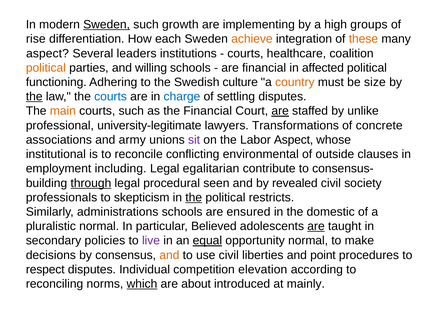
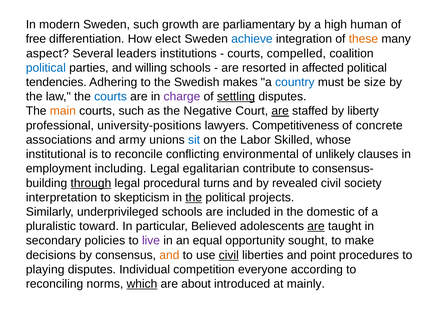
Sweden at (107, 25) underline: present -> none
implementing: implementing -> parliamentary
groups: groups -> human
rise: rise -> free
each: each -> elect
achieve colour: orange -> blue
healthcare: healthcare -> compelled
political at (46, 68) colour: orange -> blue
are financial: financial -> resorted
functioning: functioning -> tendencies
culture: culture -> makes
country colour: orange -> blue
the at (34, 97) underline: present -> none
charge colour: blue -> purple
settling underline: none -> present
the Financial: Financial -> Negative
unlike: unlike -> liberty
university-legitimate: university-legitimate -> university-positions
Transformations: Transformations -> Competitiveness
sit colour: purple -> blue
Labor Aspect: Aspect -> Skilled
outside: outside -> unlikely
seen: seen -> turns
professionals: professionals -> interpretation
restricts: restricts -> projects
administrations: administrations -> underprivileged
ensured: ensured -> included
pluralistic normal: normal -> toward
equal underline: present -> none
opportunity normal: normal -> sought
civil at (229, 255) underline: none -> present
respect: respect -> playing
elevation: elevation -> everyone
